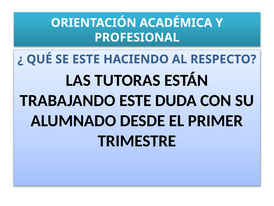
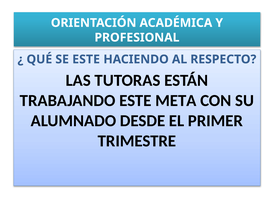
DUDA: DUDA -> META
